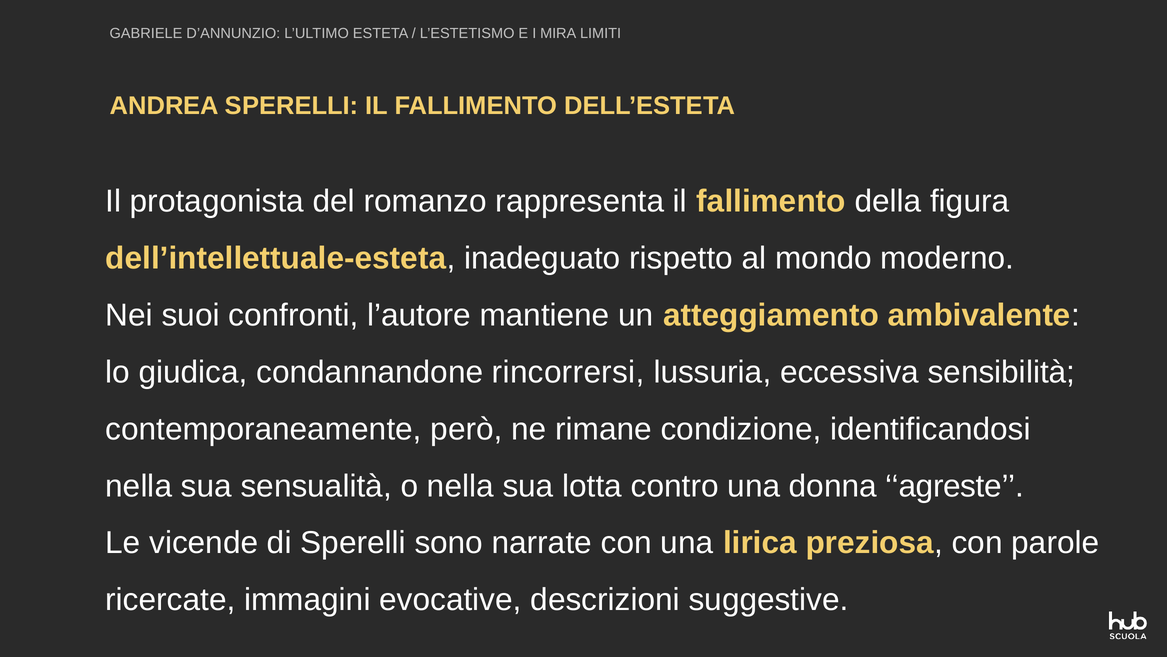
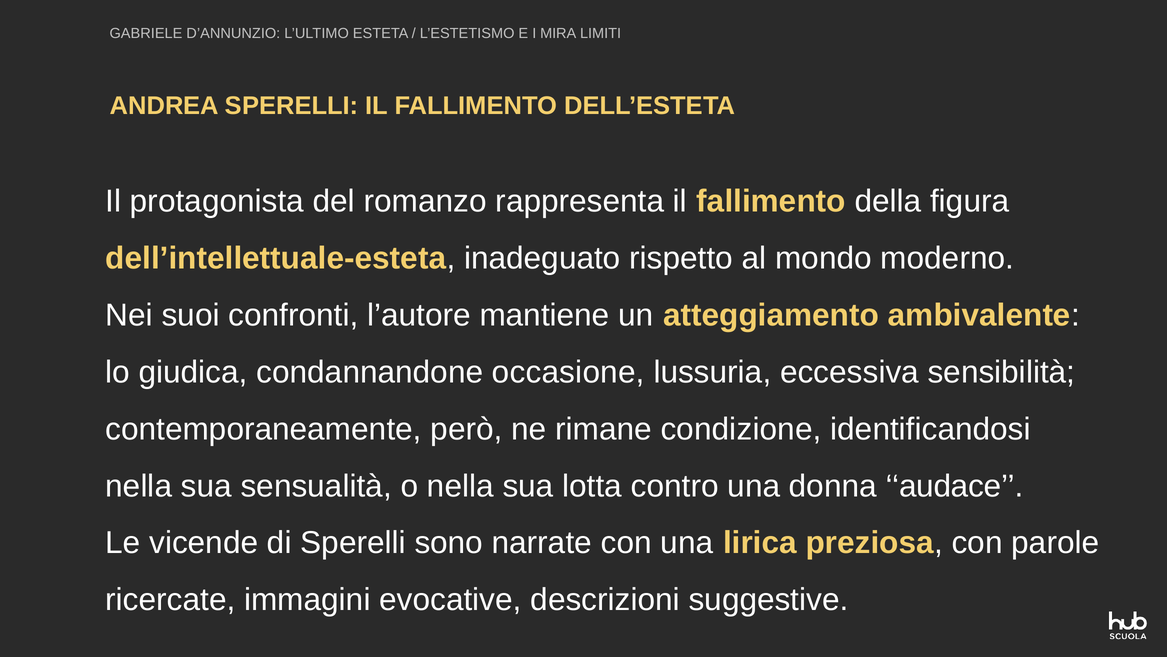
rincorrersi: rincorrersi -> occasione
agreste: agreste -> audace
